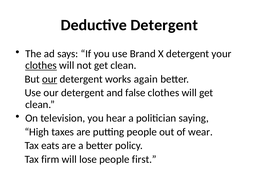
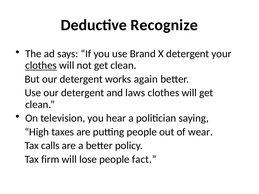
Deductive Detergent: Detergent -> Recognize
our at (50, 79) underline: present -> none
false: false -> laws
eats: eats -> calls
first: first -> fact
